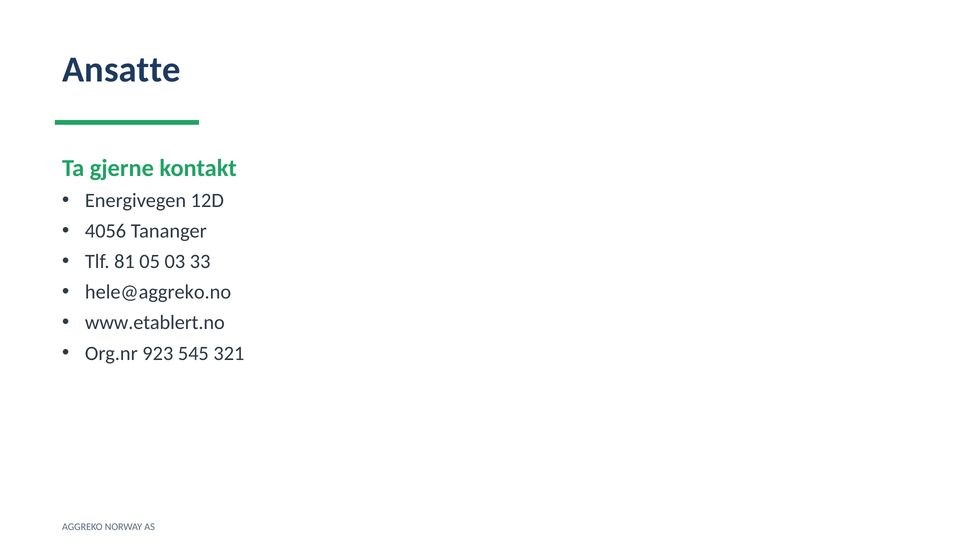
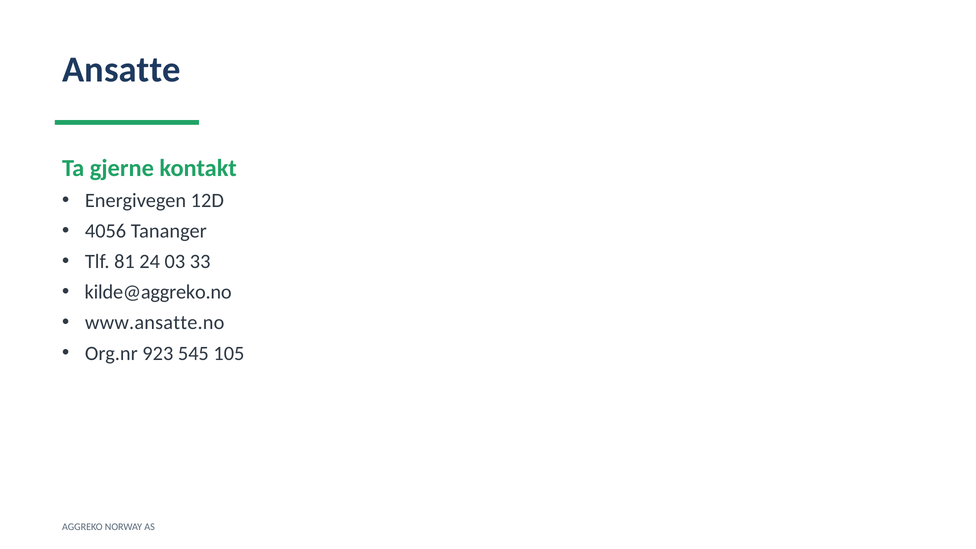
05: 05 -> 24
hele@aggreko.no: hele@aggreko.no -> kilde@aggreko.no
www.etablert.no: www.etablert.no -> www.ansatte.no
321: 321 -> 105
